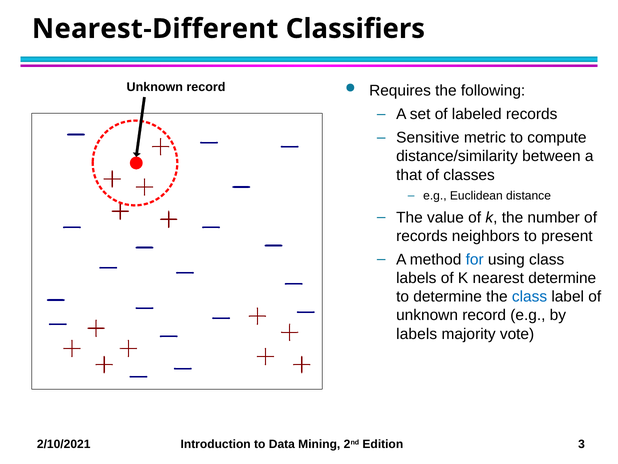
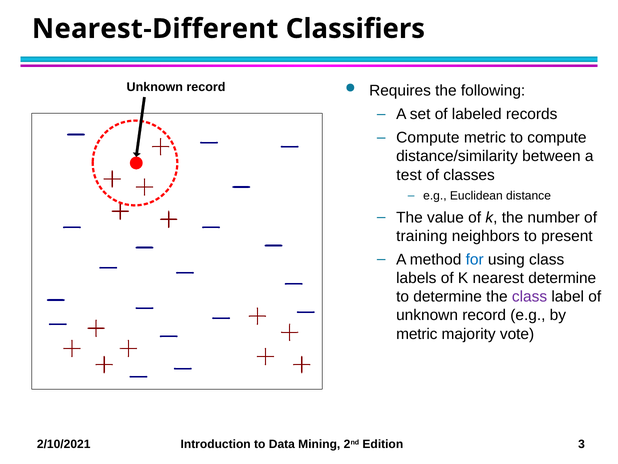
Sensitive at (428, 138): Sensitive -> Compute
that: that -> test
records at (422, 236): records -> training
class at (530, 296) colour: blue -> purple
labels at (417, 334): labels -> metric
